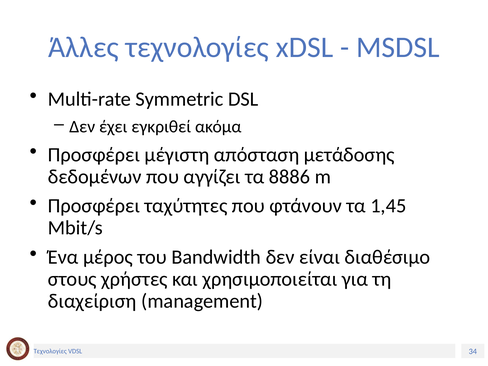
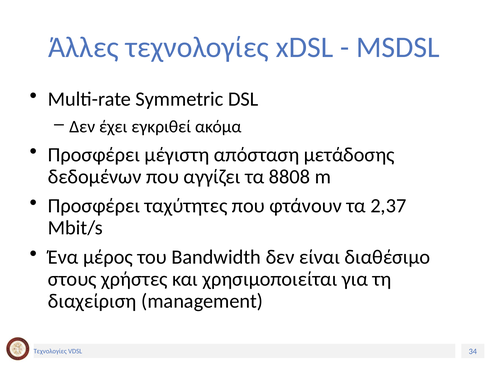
8886: 8886 -> 8808
1,45: 1,45 -> 2,37
